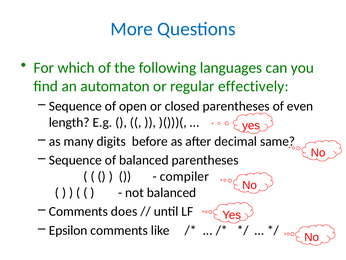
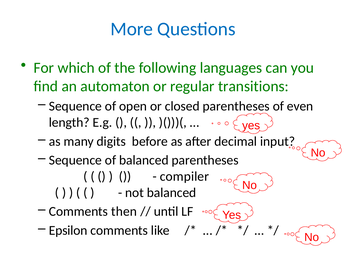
effectively: effectively -> transitions
same: same -> input
does: does -> then
